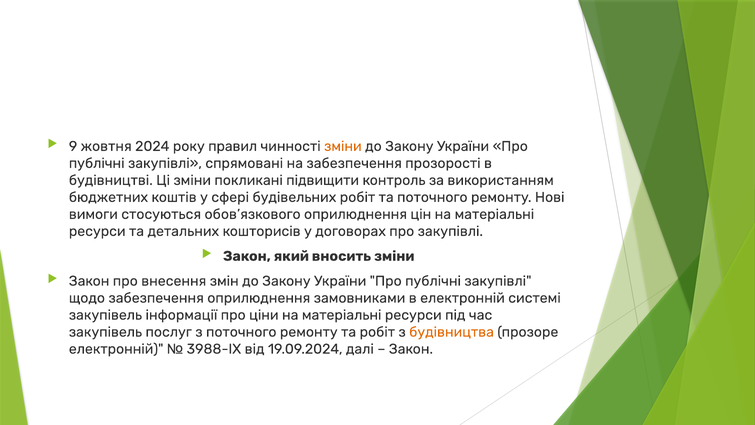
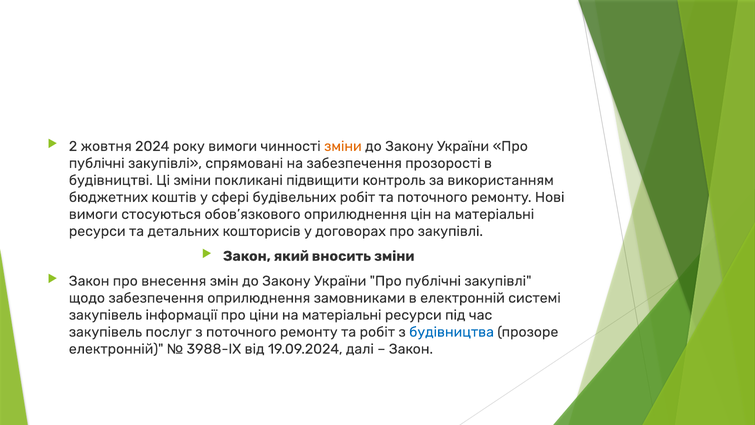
9: 9 -> 2
року правил: правил -> вимоги
будівництва colour: orange -> blue
